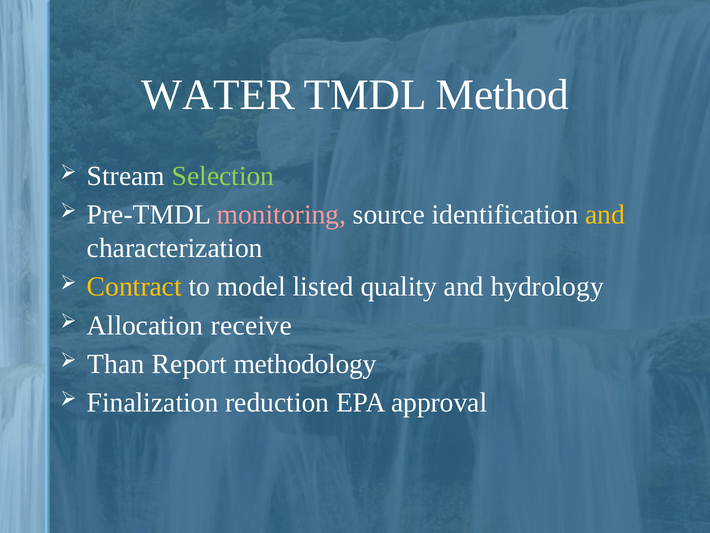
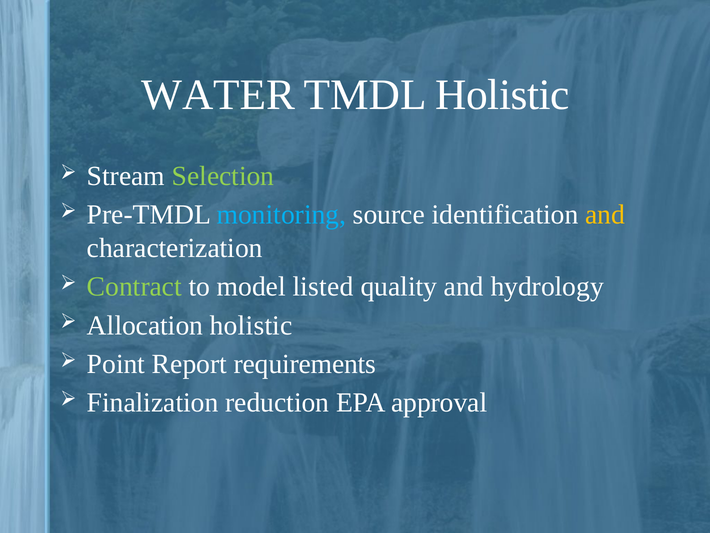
TMDL Method: Method -> Holistic
monitoring colour: pink -> light blue
Contract colour: yellow -> light green
Allocation receive: receive -> holistic
Than: Than -> Point
methodology: methodology -> requirements
